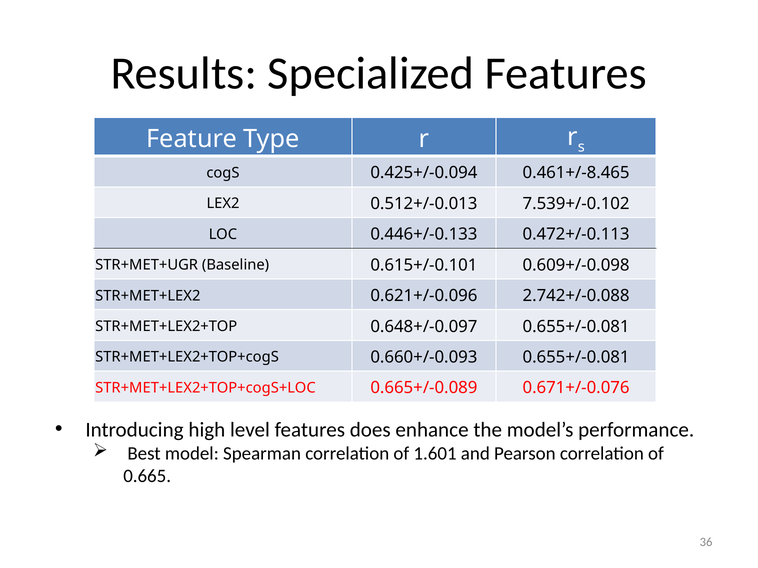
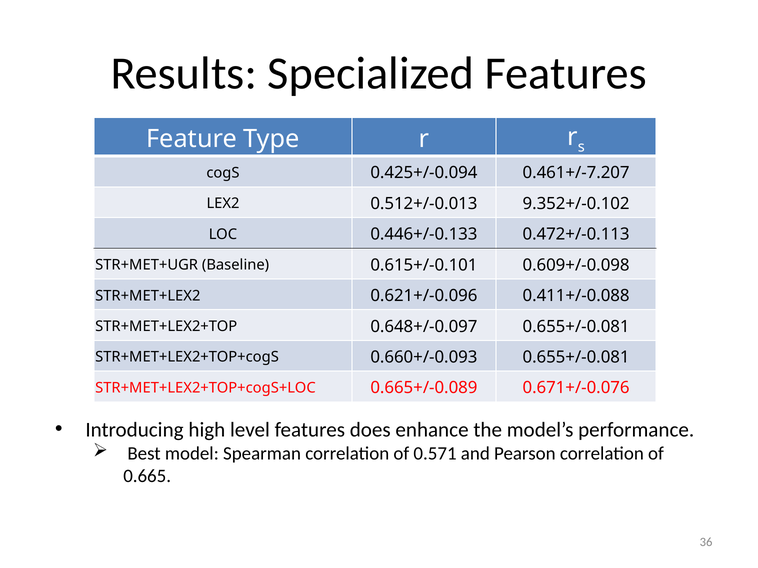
0.461+/-8.465: 0.461+/-8.465 -> 0.461+/-7.207
7.539+/-0.102: 7.539+/-0.102 -> 9.352+/-0.102
2.742+/-0.088: 2.742+/-0.088 -> 0.411+/-0.088
1.601: 1.601 -> 0.571
